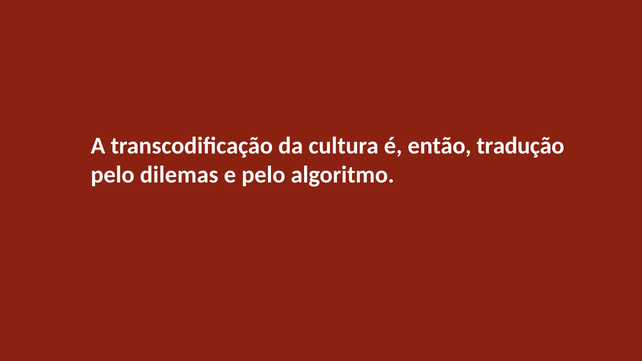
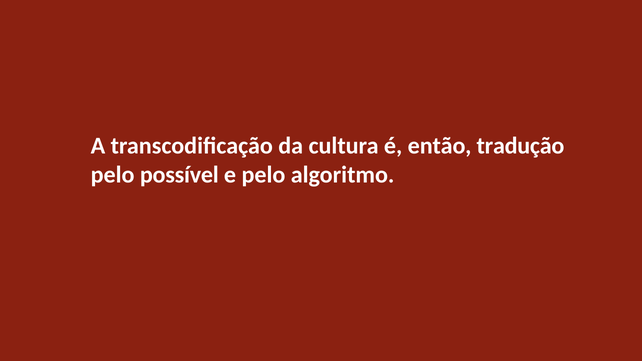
dilemas: dilemas -> possível
